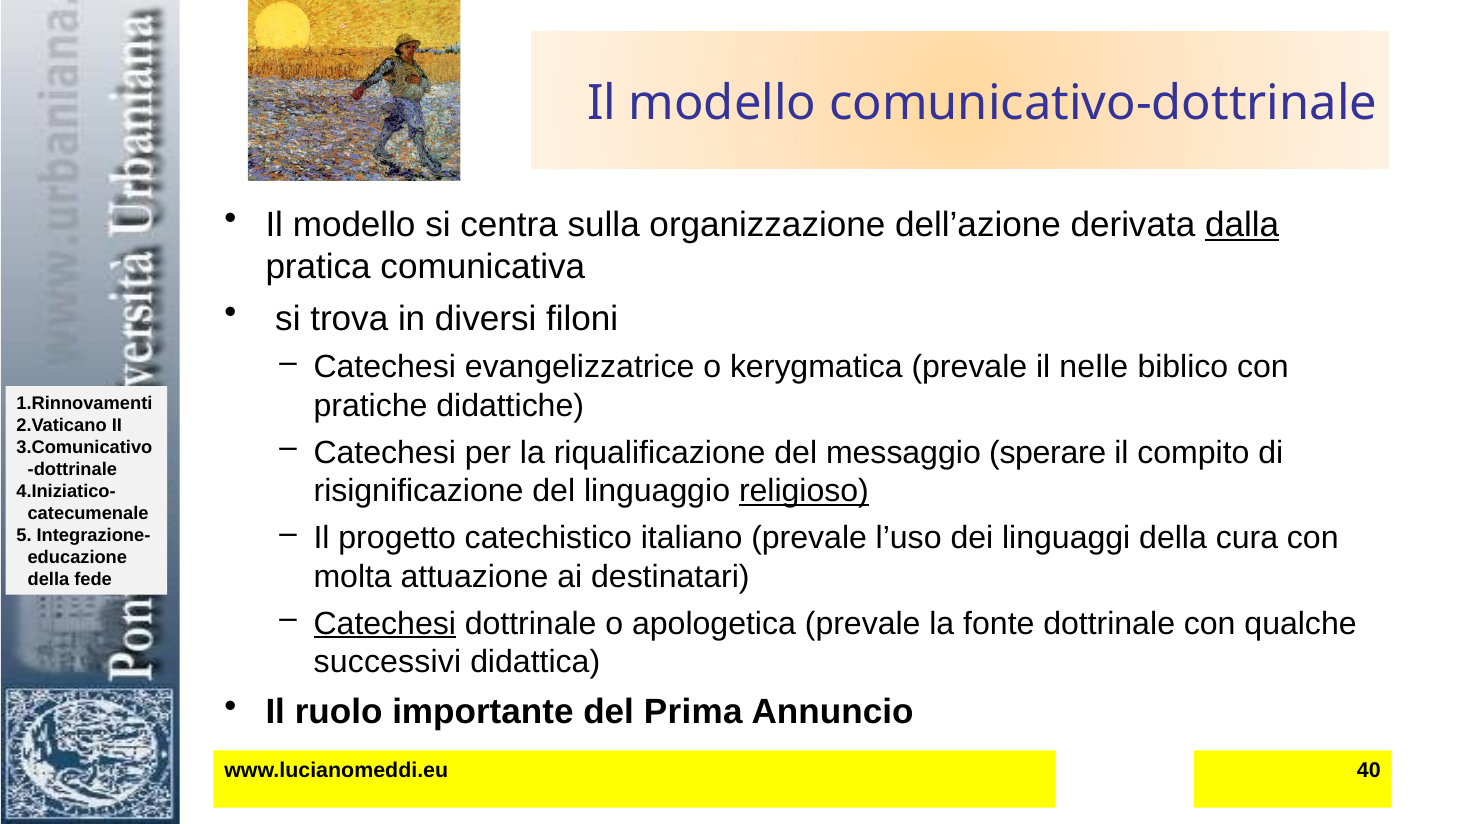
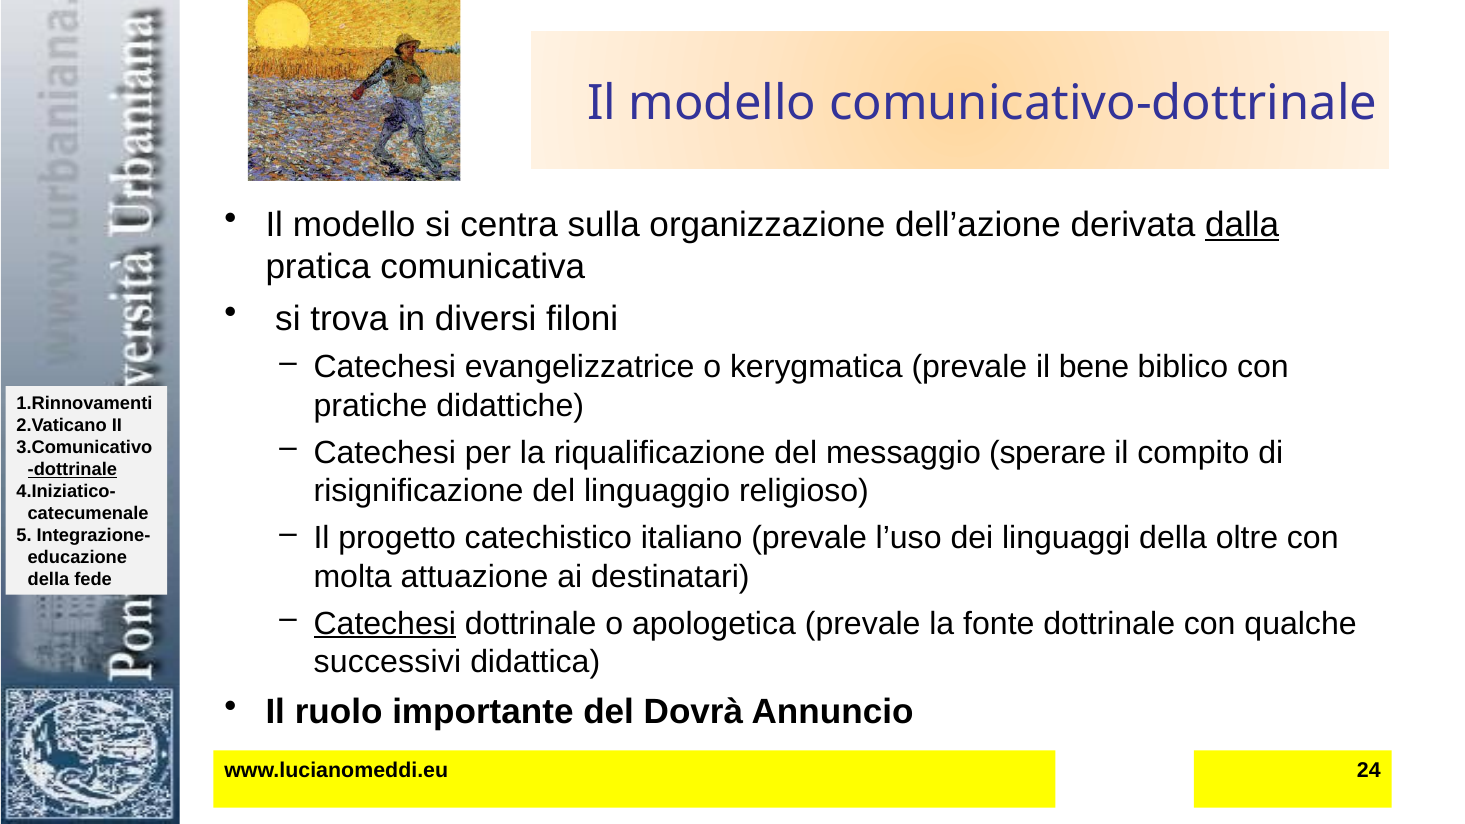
nelle: nelle -> bene
dottrinale at (72, 470) underline: none -> present
religioso underline: present -> none
cura: cura -> oltre
Prima: Prima -> Dovrà
40: 40 -> 24
